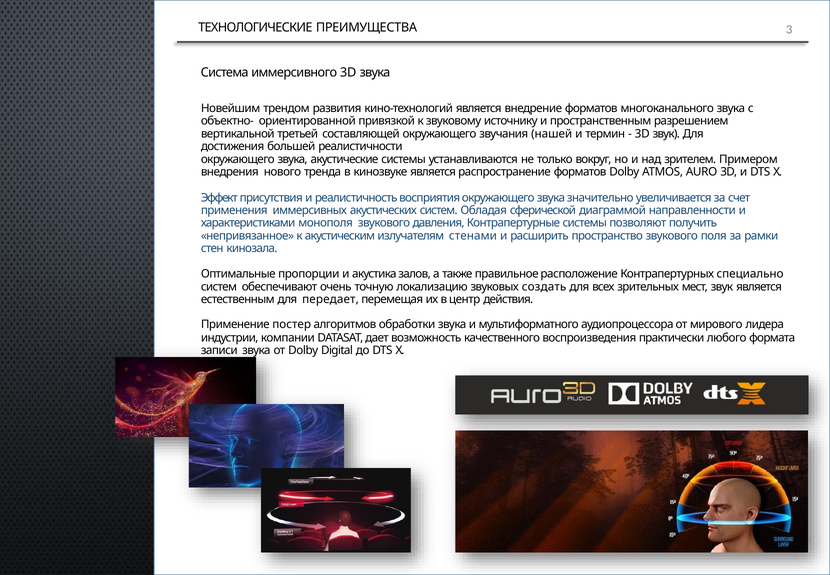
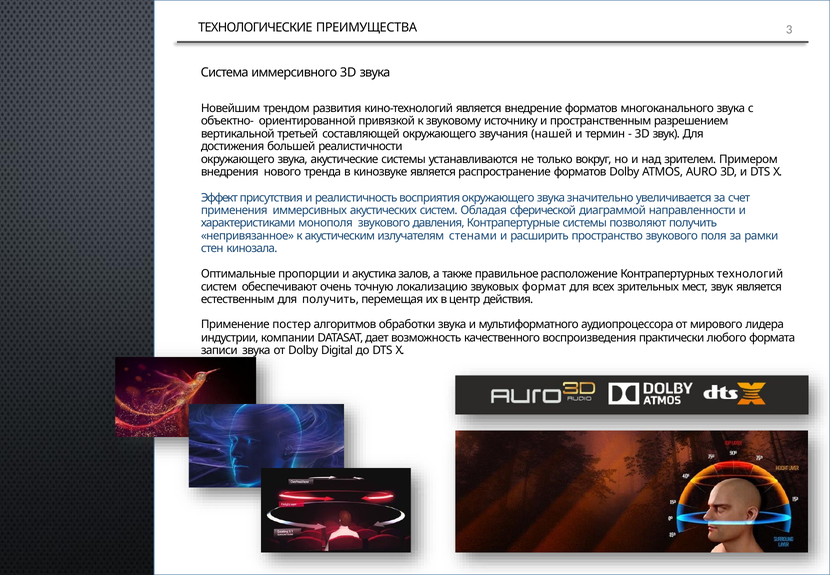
специально: специально -> технологий
создать: создать -> формат
для передает: передает -> получить
